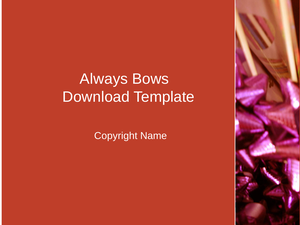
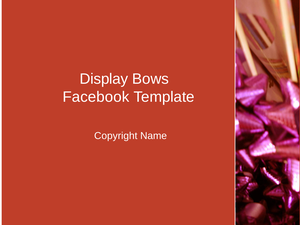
Always: Always -> Display
Download: Download -> Facebook
